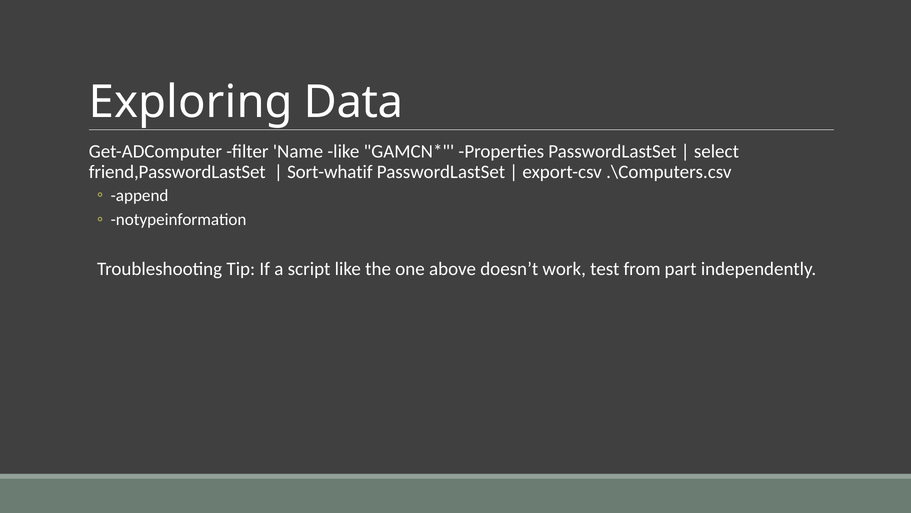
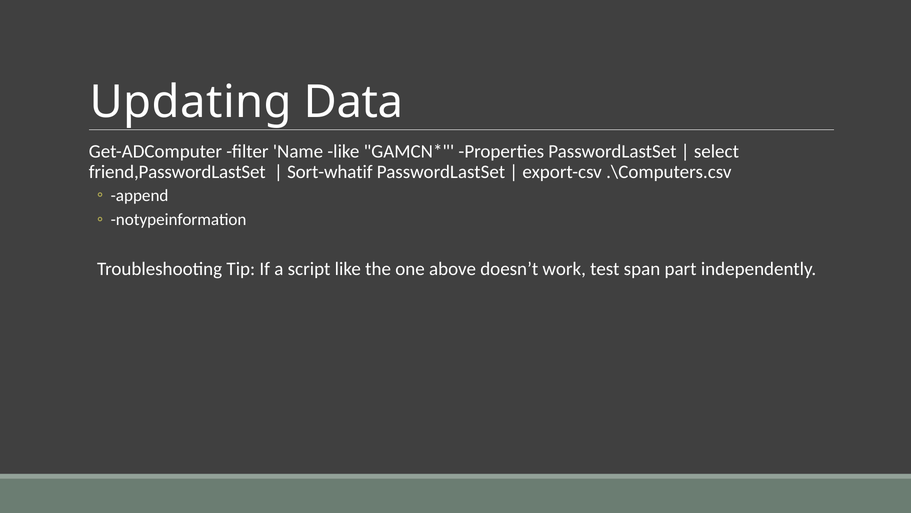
Exploring: Exploring -> Updating
from: from -> span
